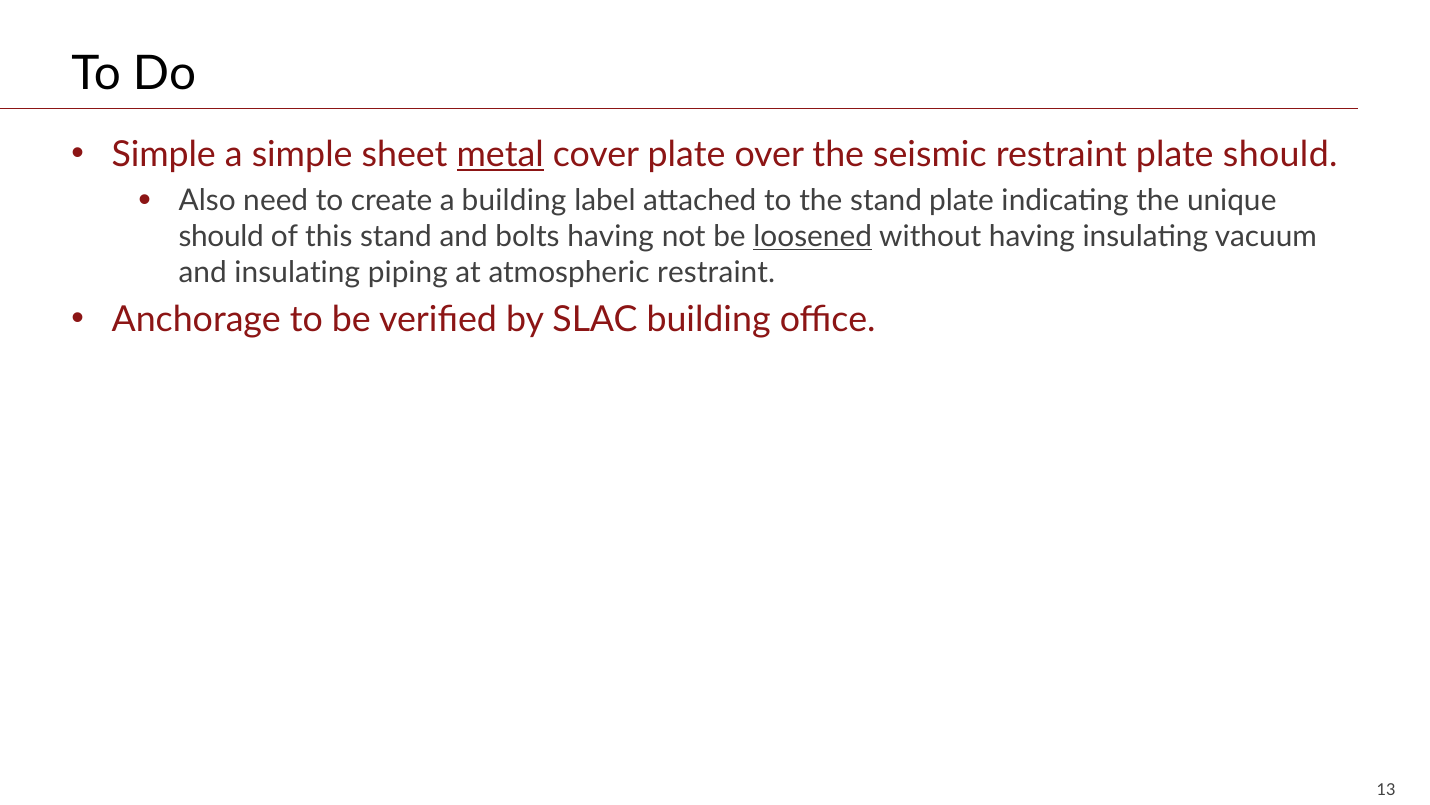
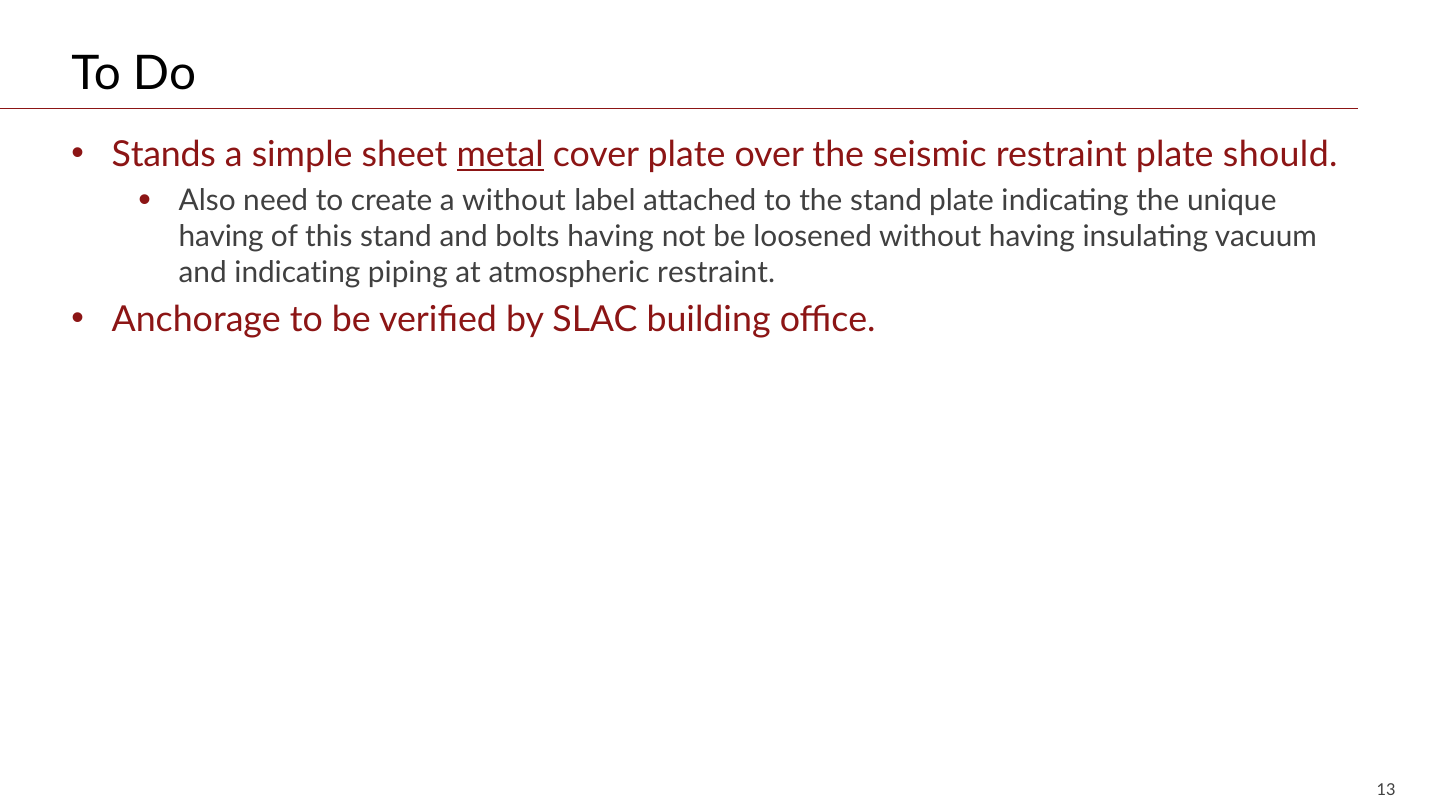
Simple at (164, 154): Simple -> Stands
a building: building -> without
should at (221, 237): should -> having
loosened underline: present -> none
and insulating: insulating -> indicating
